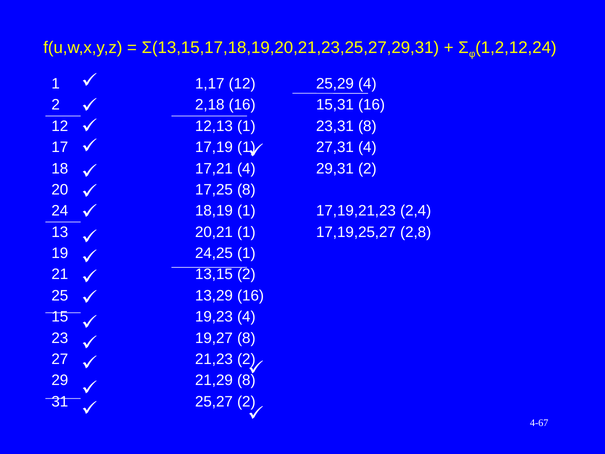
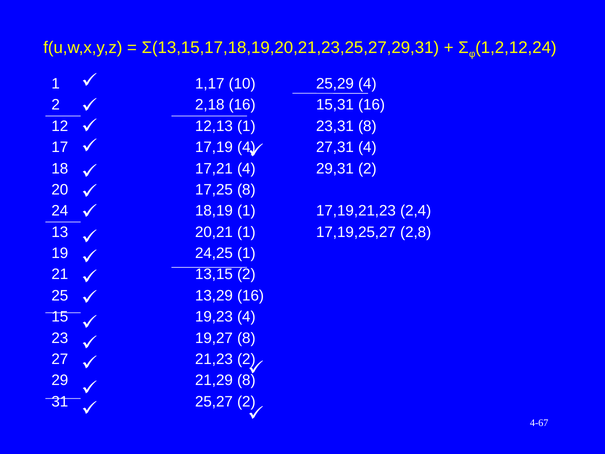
1,17 12: 12 -> 10
17,19 1: 1 -> 4
